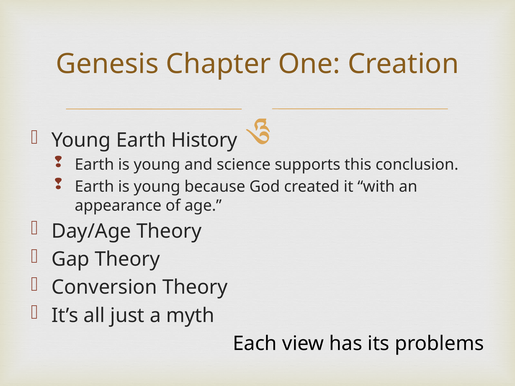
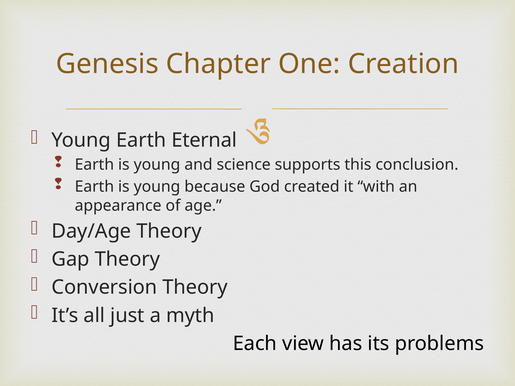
History: History -> Eternal
